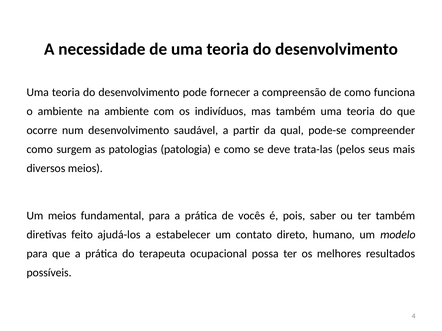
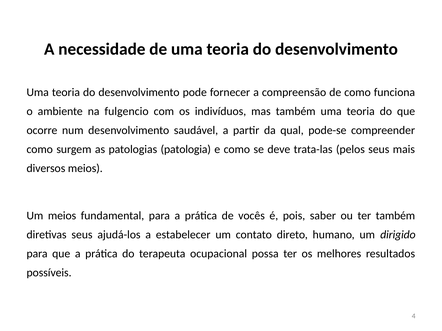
na ambiente: ambiente -> fulgencio
diretivas feito: feito -> seus
modelo: modelo -> dirigido
